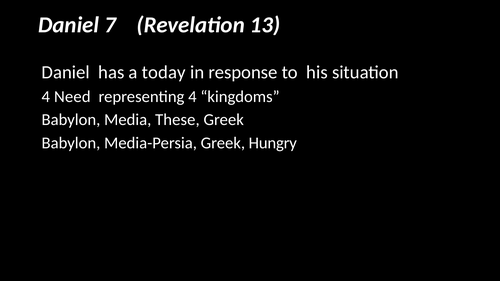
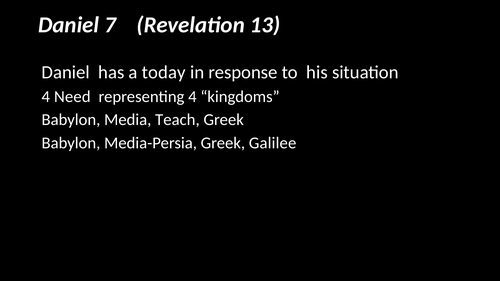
These: These -> Teach
Hungry: Hungry -> Galilee
